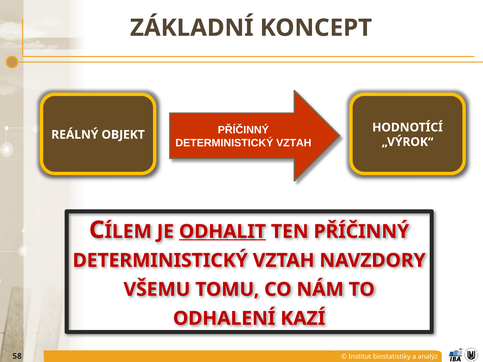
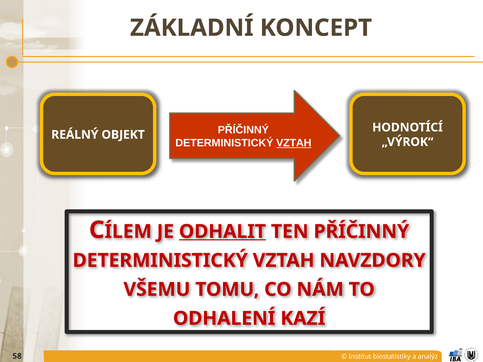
VZTAH at (294, 143) underline: none -> present
